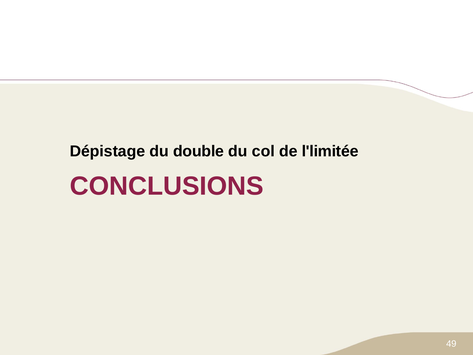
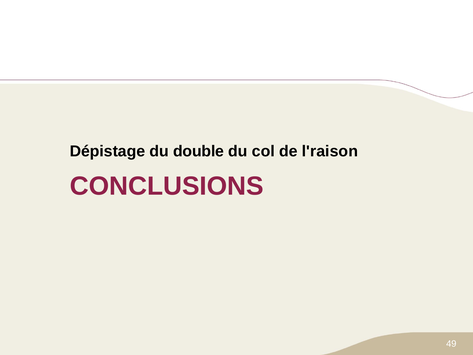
l'limitée: l'limitée -> l'raison
